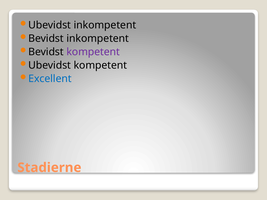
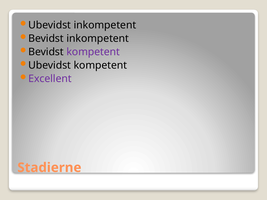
Excellent colour: blue -> purple
